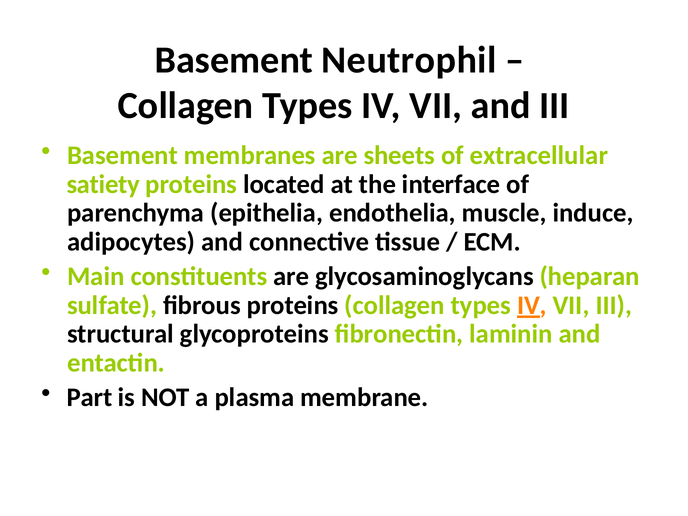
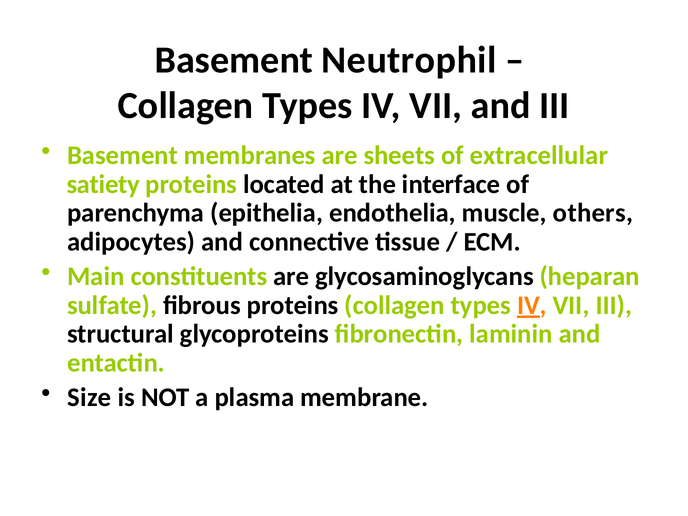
induce: induce -> others
Part: Part -> Size
